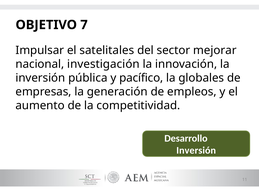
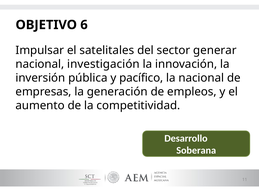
7: 7 -> 6
mejorar: mejorar -> generar
la globales: globales -> nacional
Inversión at (196, 151): Inversión -> Soberana
